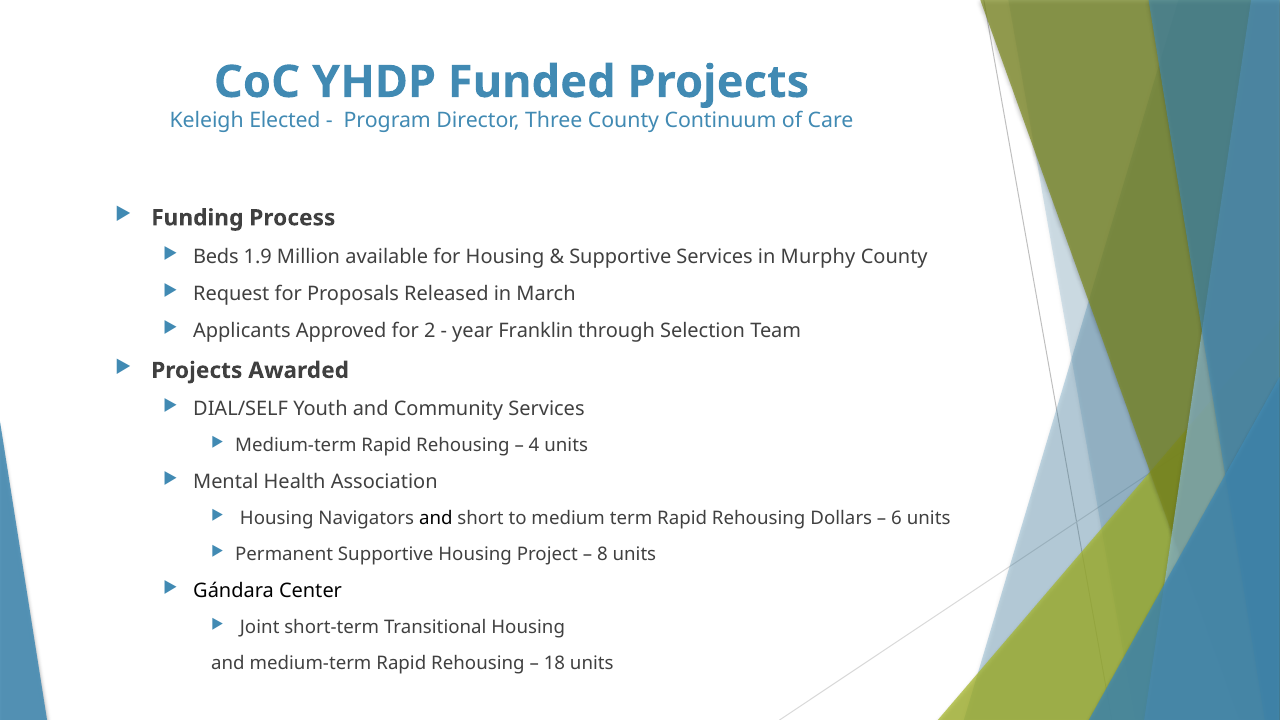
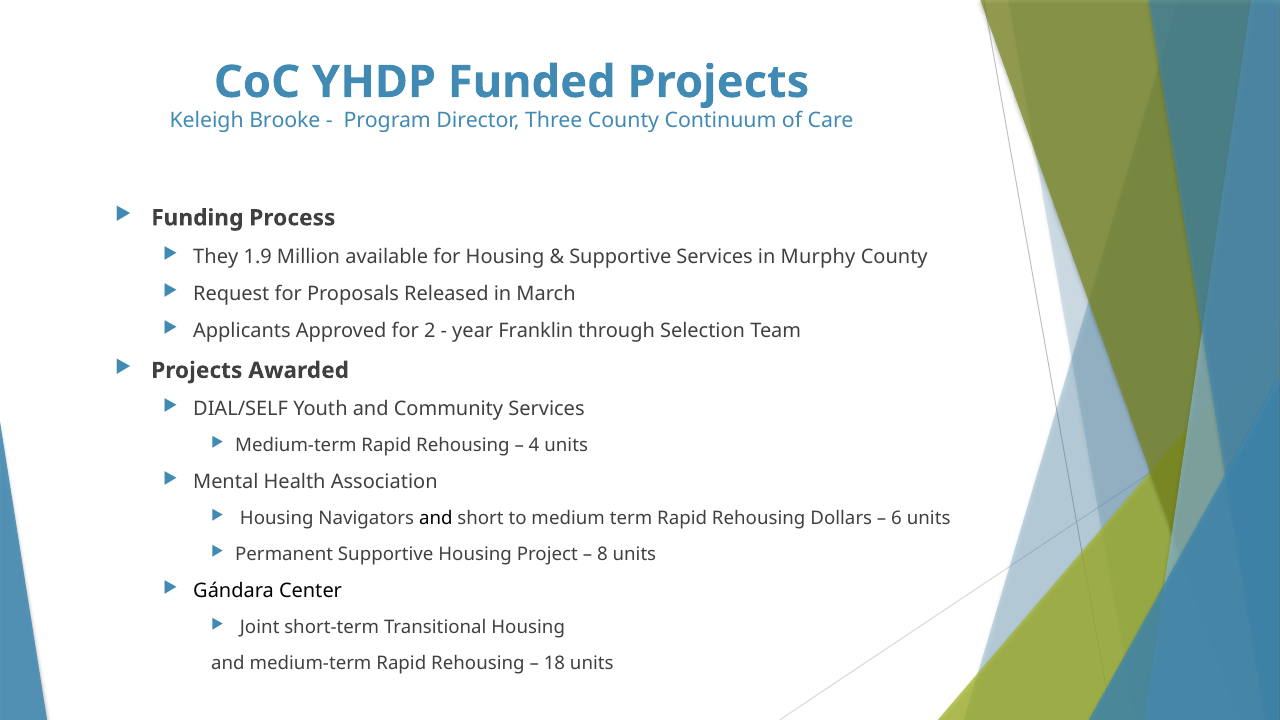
Elected: Elected -> Brooke
Beds: Beds -> They
